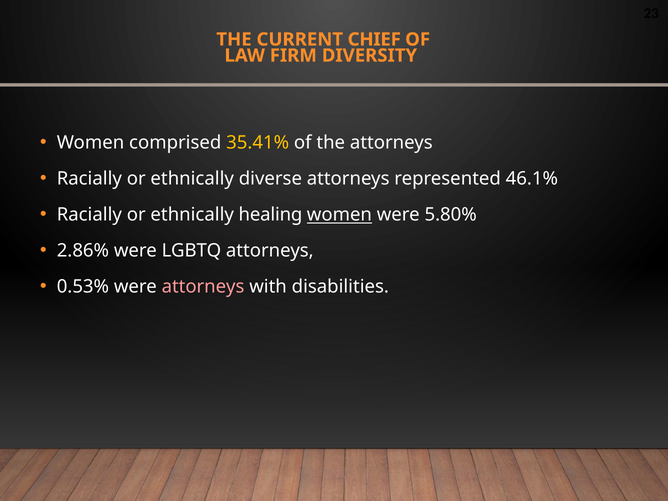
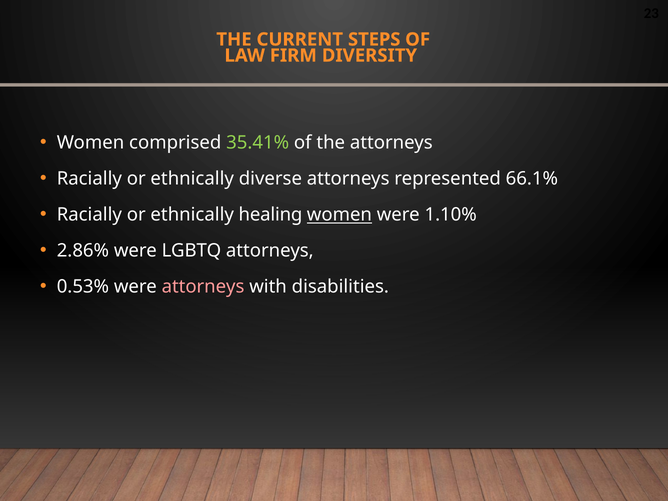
CHIEF: CHIEF -> STEPS
35.41% colour: yellow -> light green
46.1%: 46.1% -> 66.1%
5.80%: 5.80% -> 1.10%
